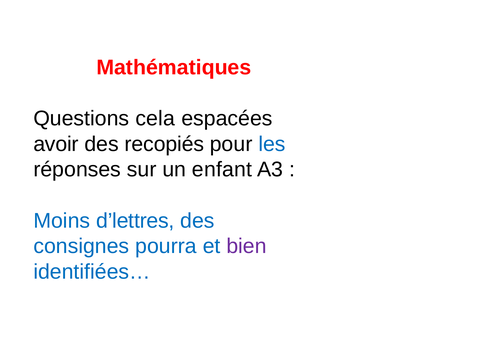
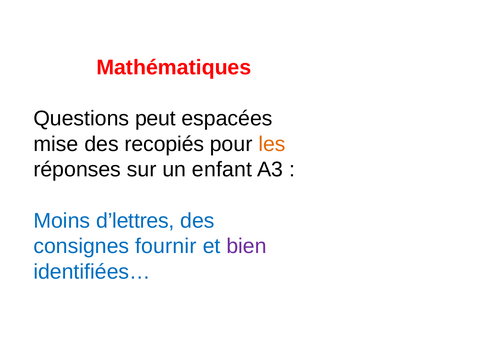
cela: cela -> peut
avoir: avoir -> mise
les colour: blue -> orange
pourra: pourra -> fournir
